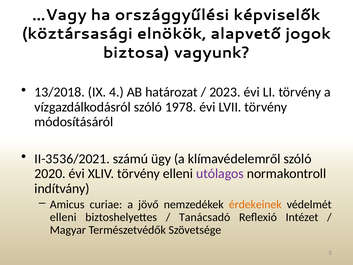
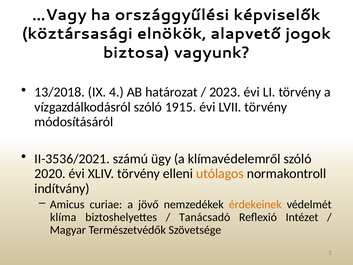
1978: 1978 -> 1915
utólagos colour: purple -> orange
elleni at (63, 217): elleni -> klíma
